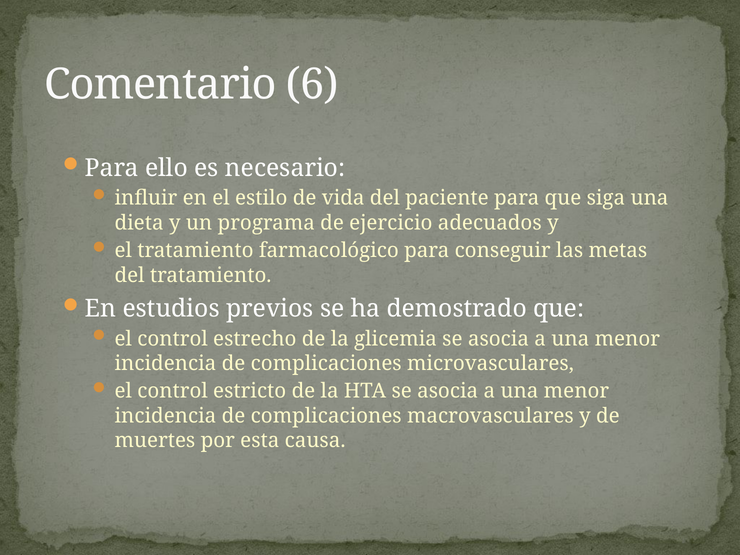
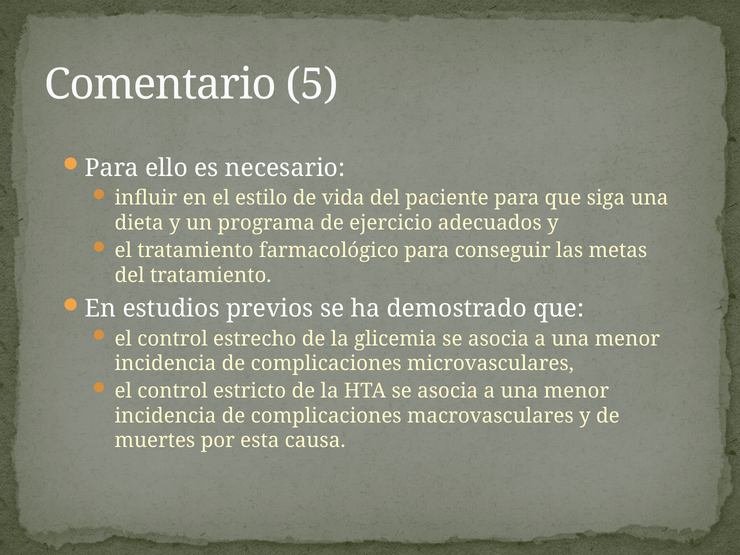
6: 6 -> 5
